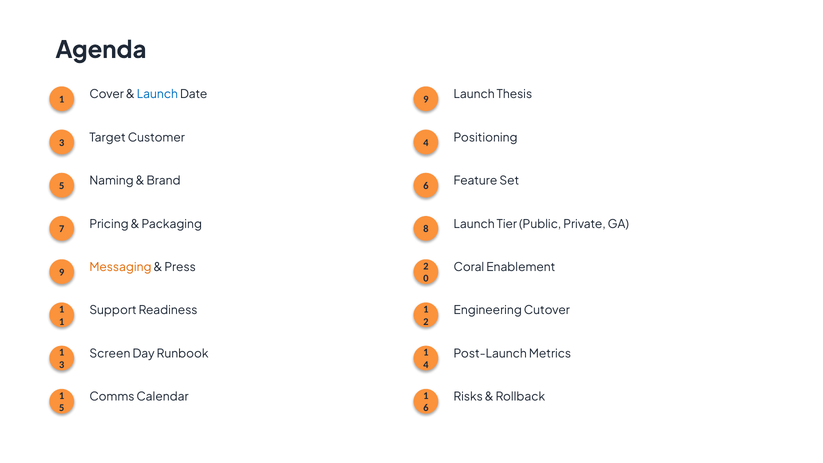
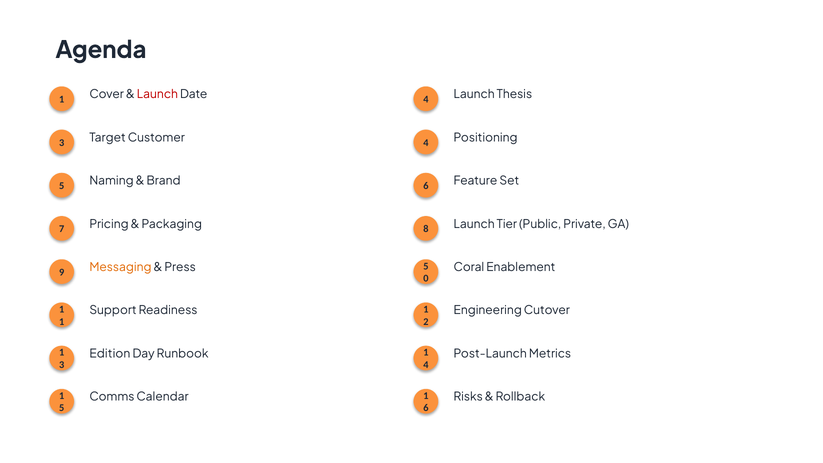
Launch at (157, 94) colour: blue -> red
Date 9: 9 -> 4
Press 2: 2 -> 5
Screen: Screen -> Edition
